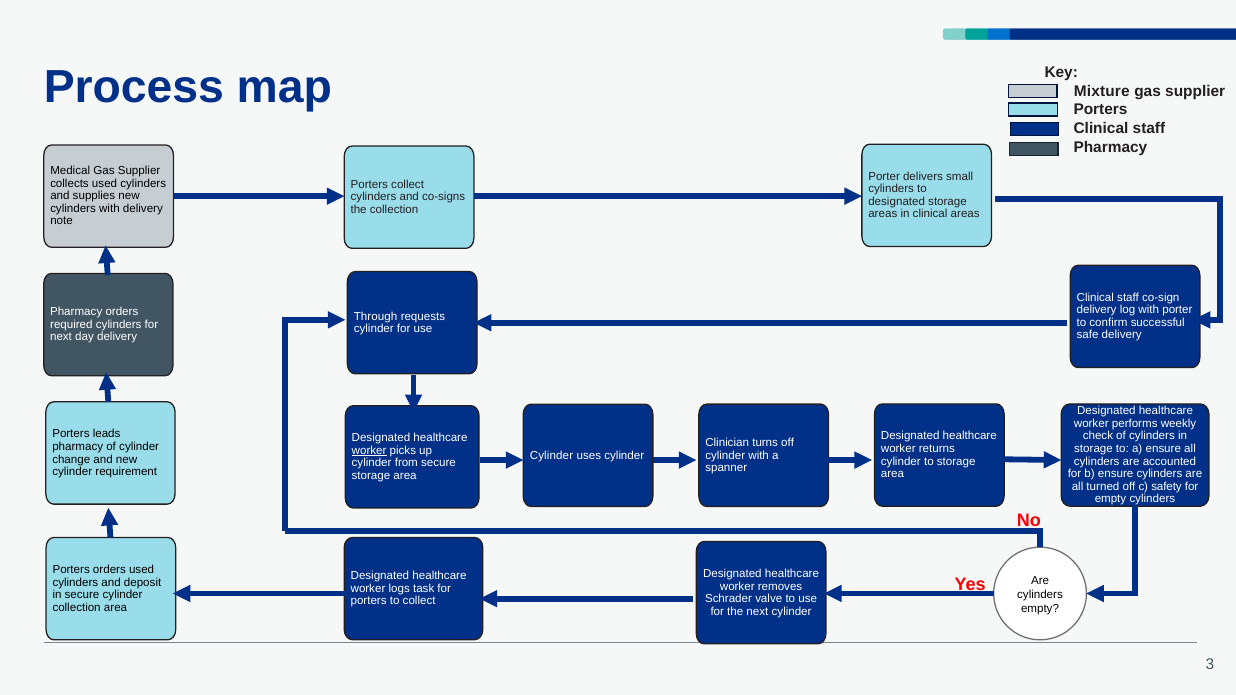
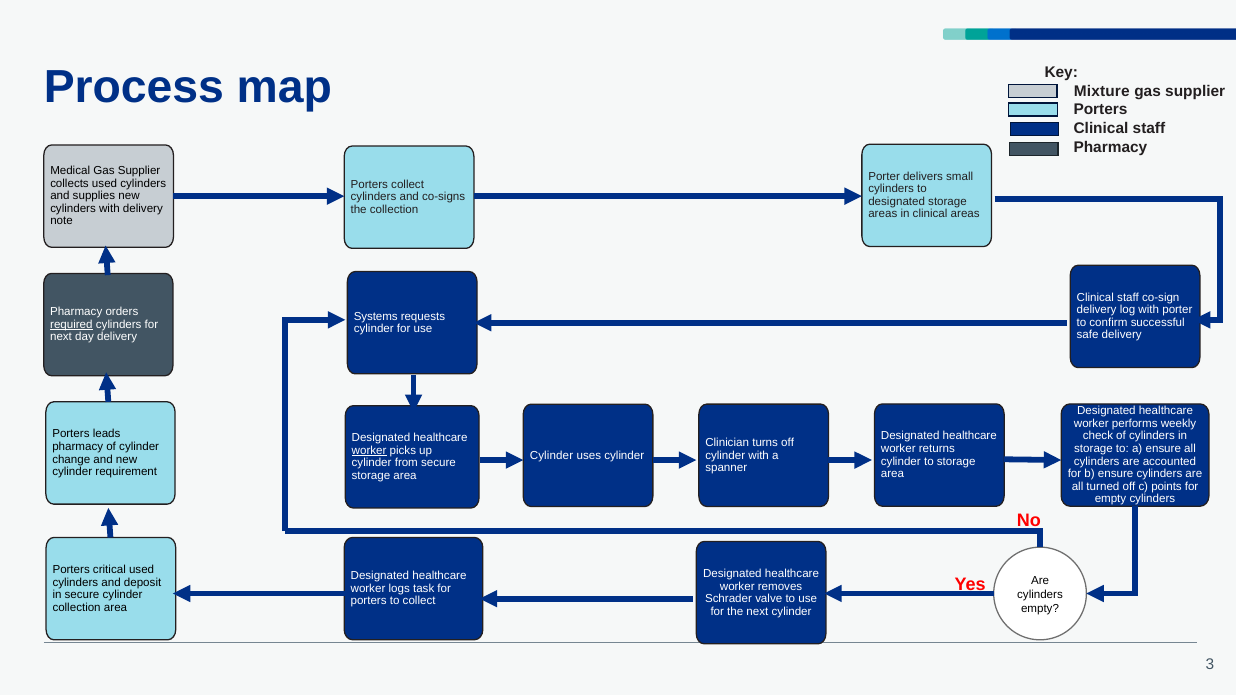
Through: Through -> Systems
required underline: none -> present
safety: safety -> points
Porters orders: orders -> critical
